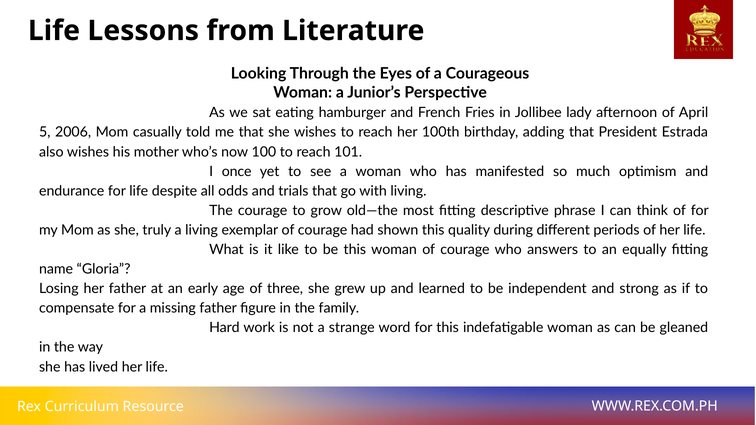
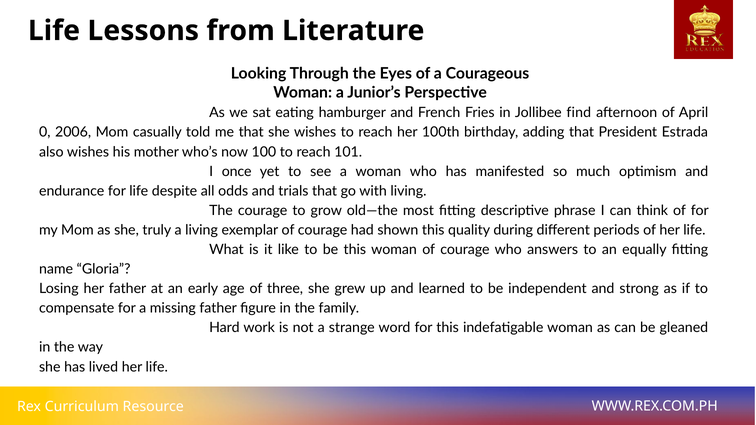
lady: lady -> find
5: 5 -> 0
